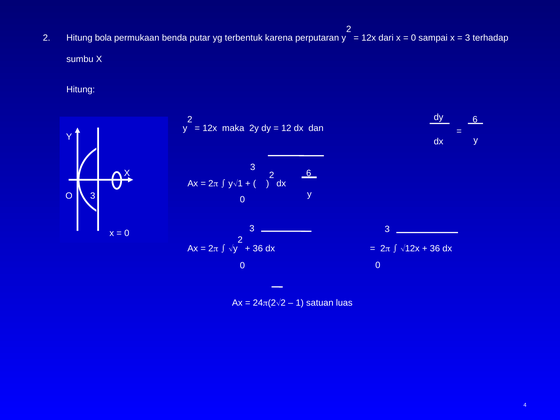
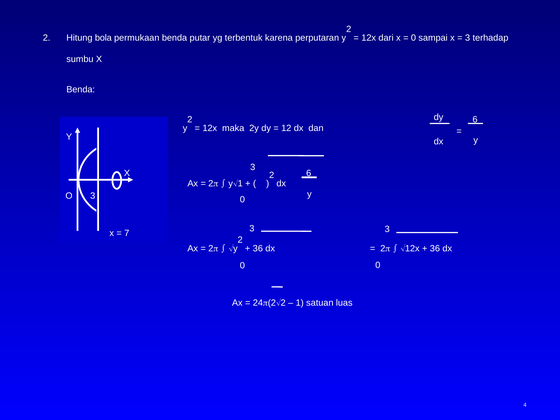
Hitung at (81, 90): Hitung -> Benda
0 at (127, 233): 0 -> 7
